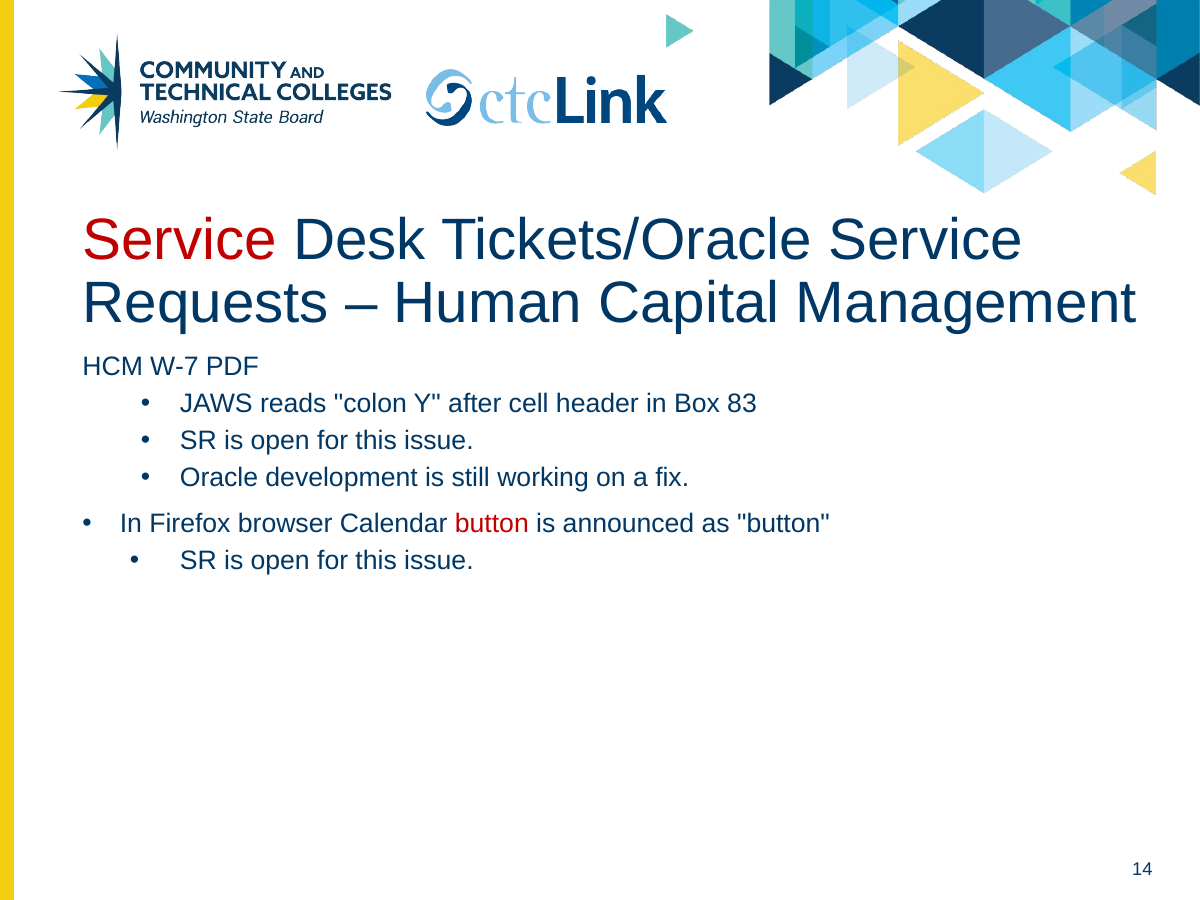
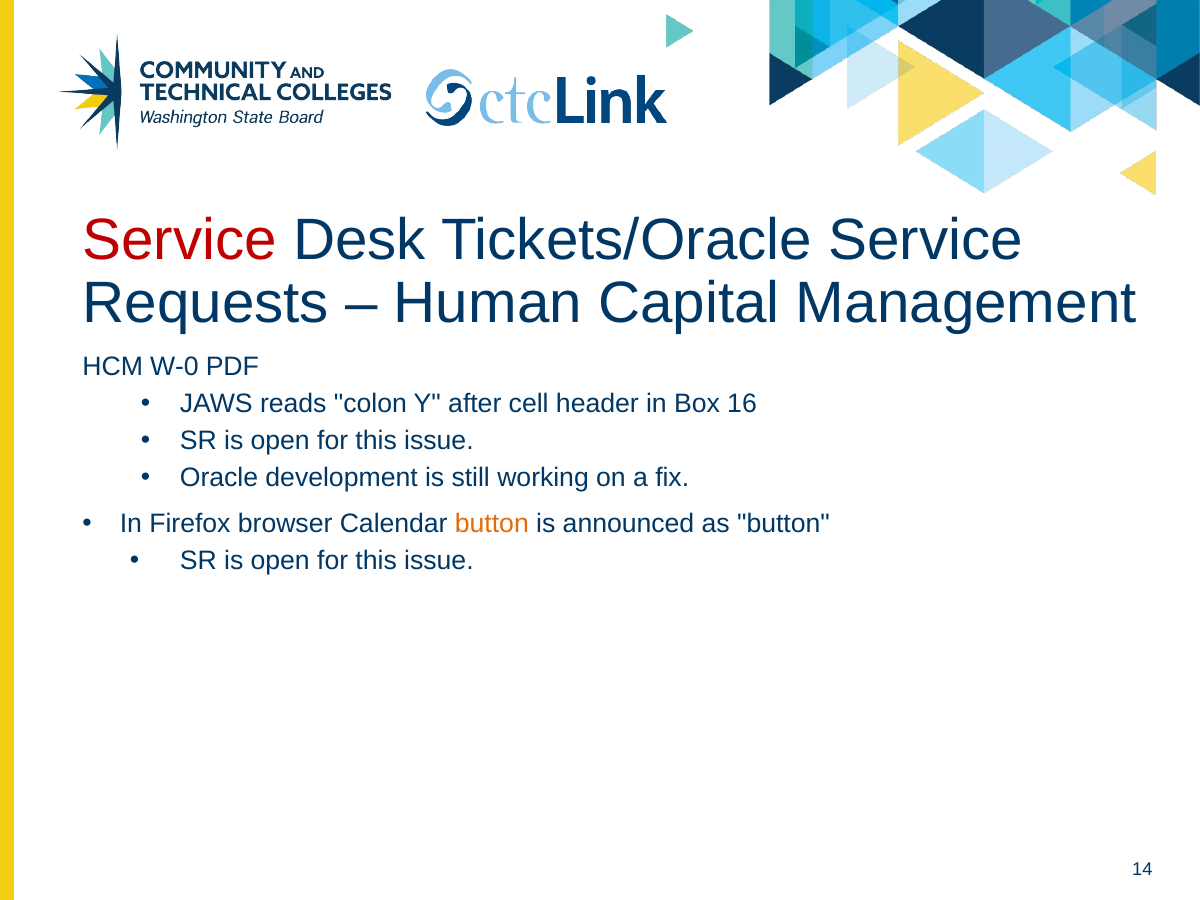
W-7: W-7 -> W-0
83: 83 -> 16
button at (492, 524) colour: red -> orange
